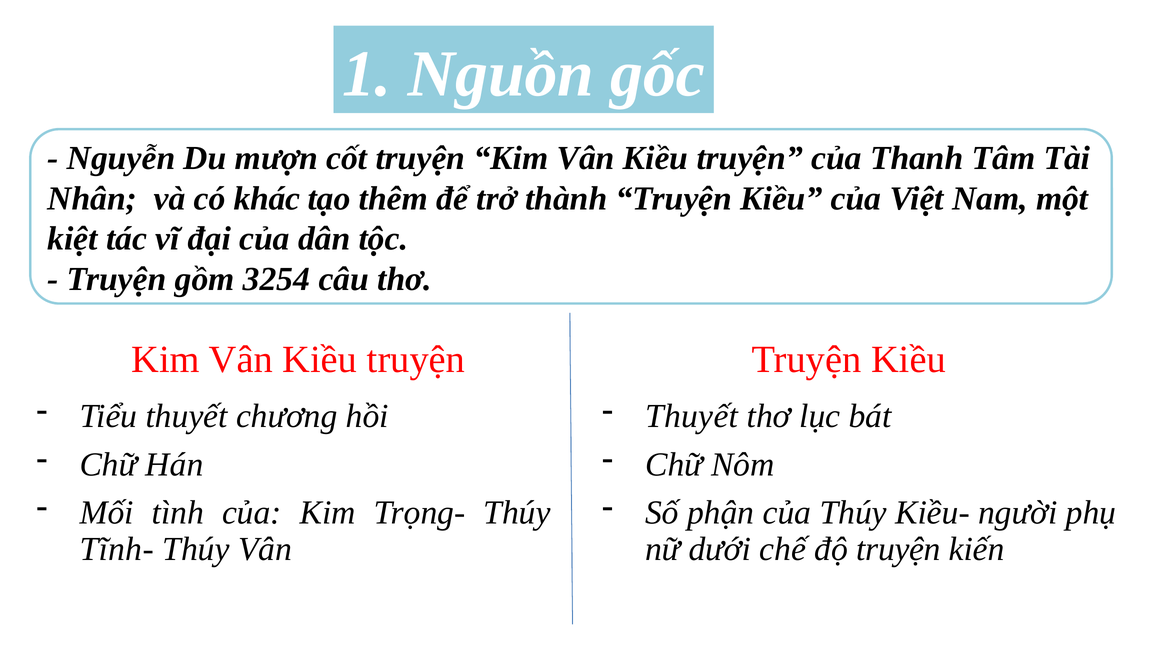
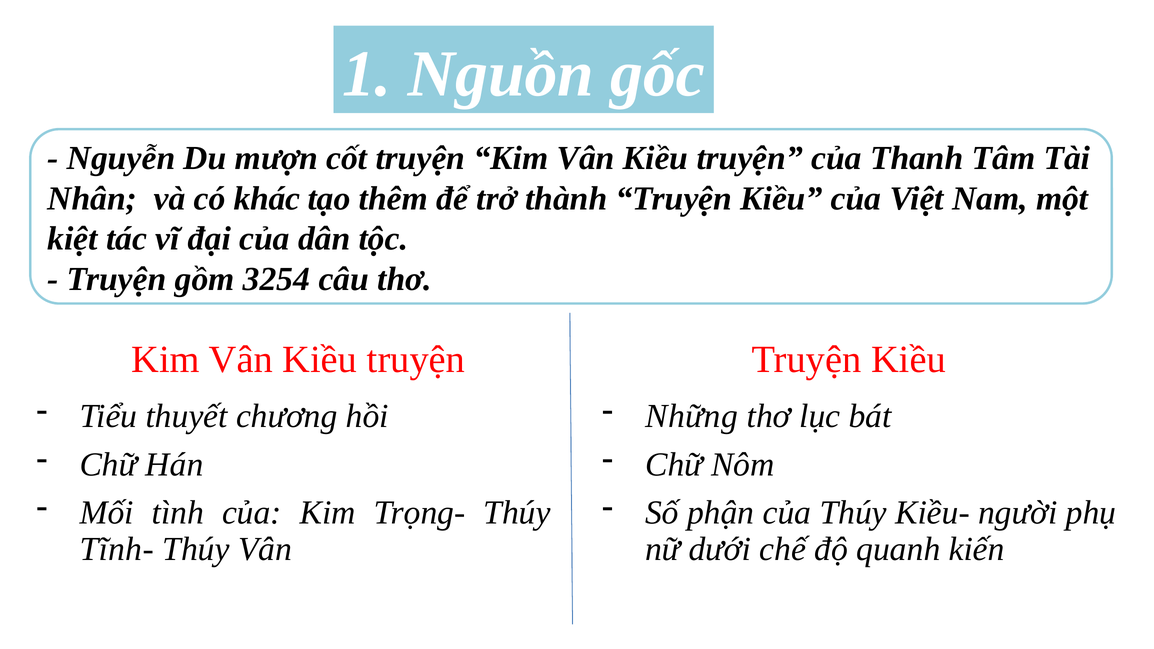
Thuyết at (692, 416): Thuyết -> Những
độ truyện: truyện -> quanh
